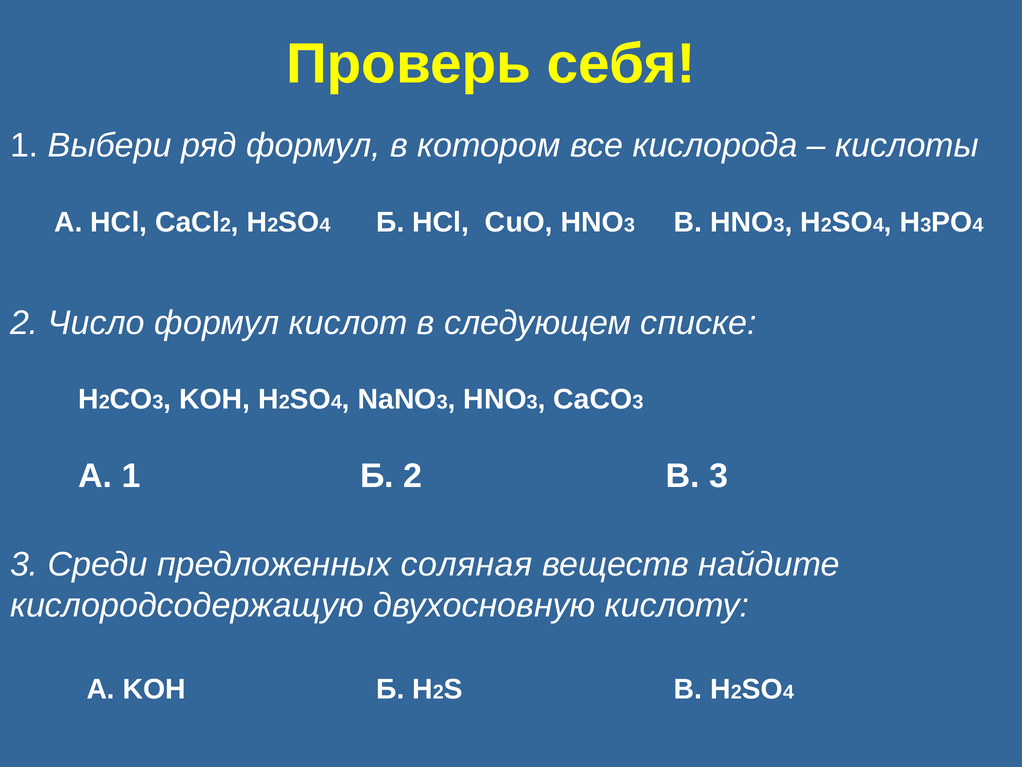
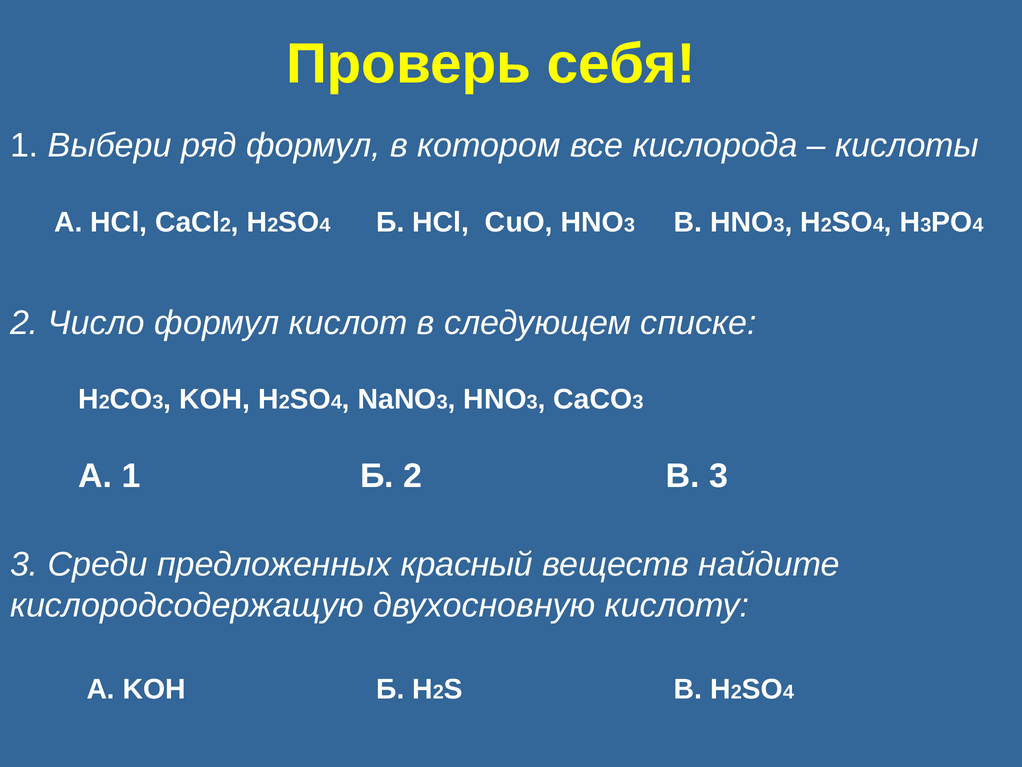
соляная: соляная -> красный
